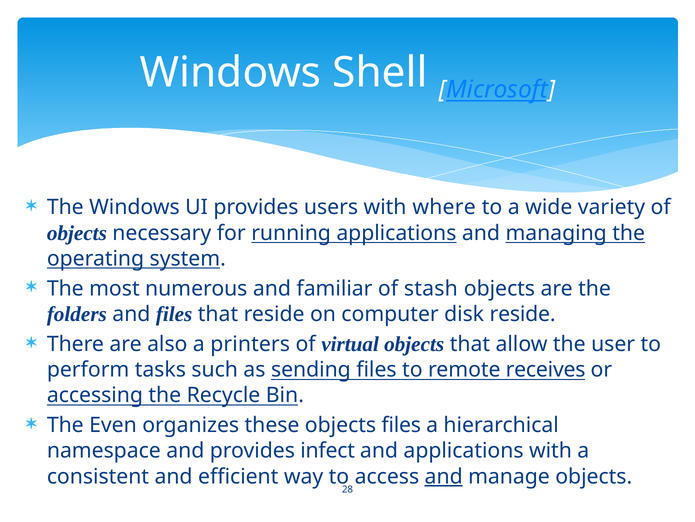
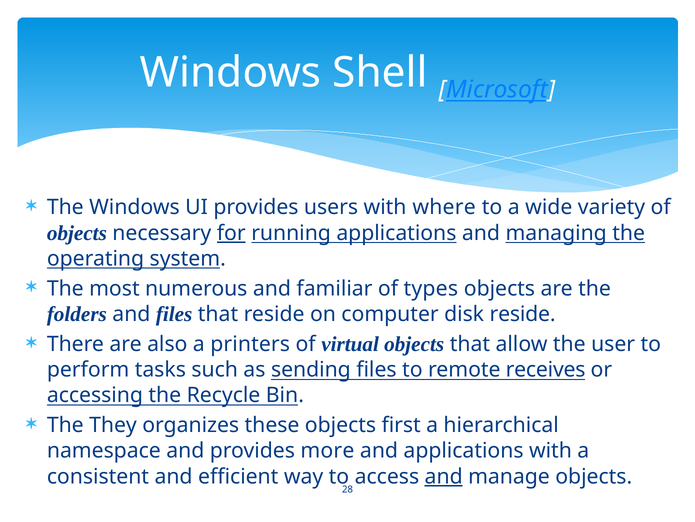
for underline: none -> present
stash: stash -> types
Even: Even -> They
objects files: files -> first
infect: infect -> more
